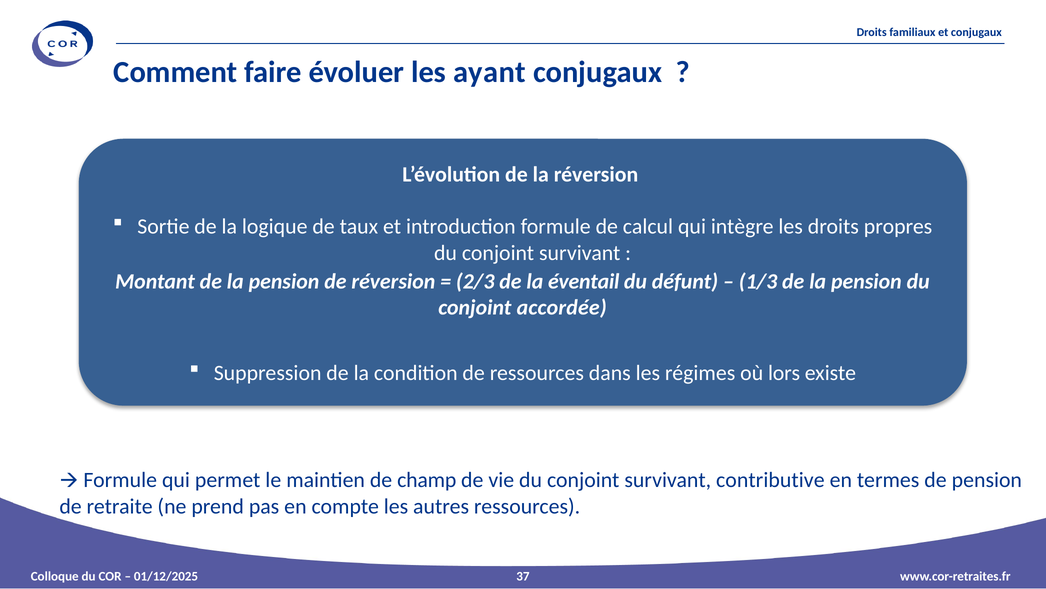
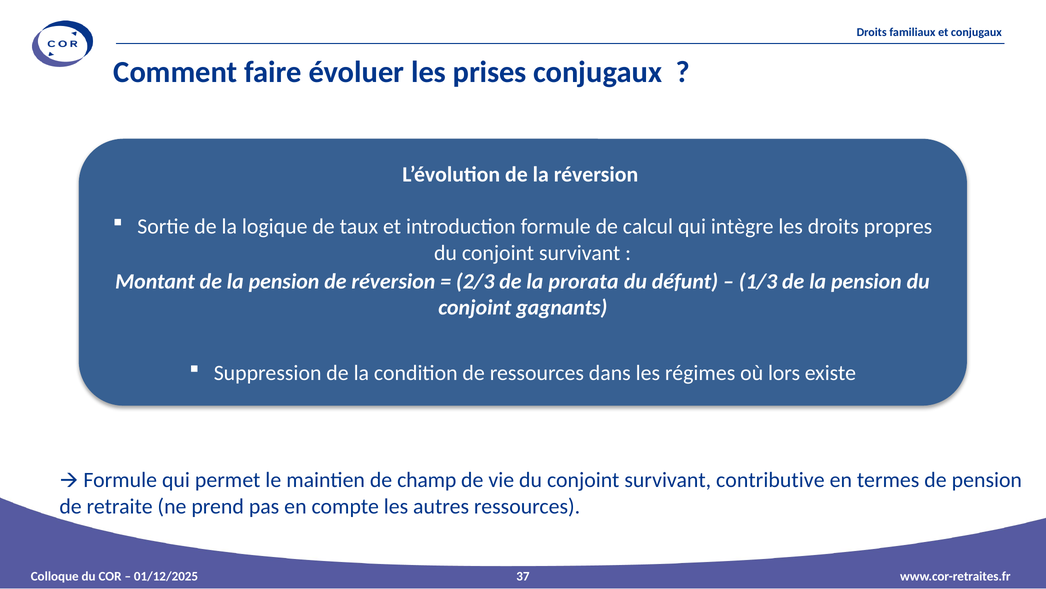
ayant: ayant -> prises
éventail: éventail -> prorata
accordée: accordée -> gagnants
